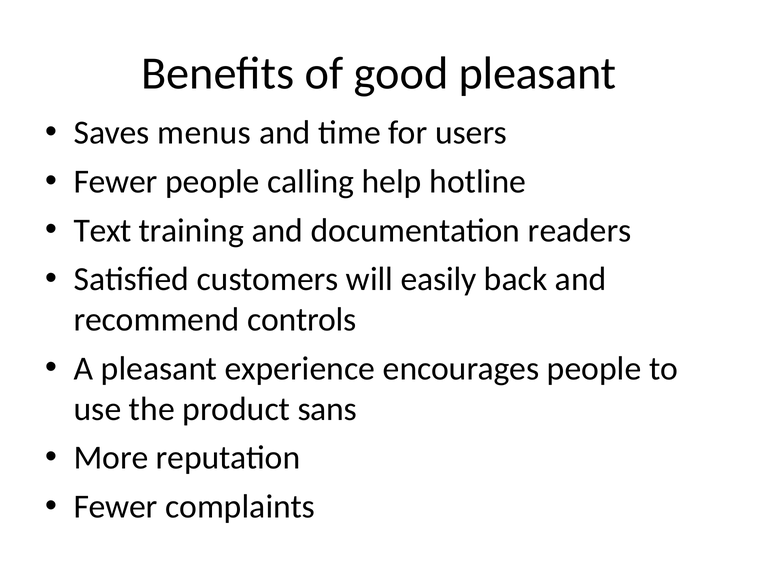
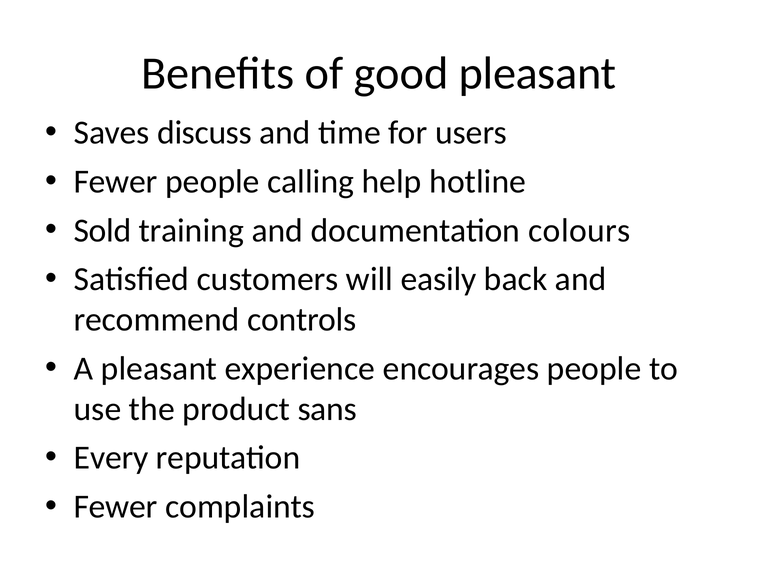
menus: menus -> discuss
Text: Text -> Sold
readers: readers -> colours
More: More -> Every
